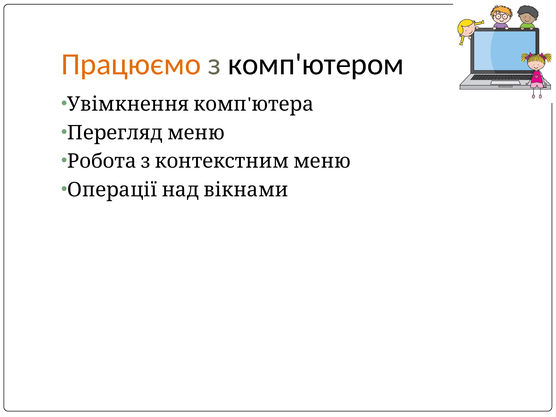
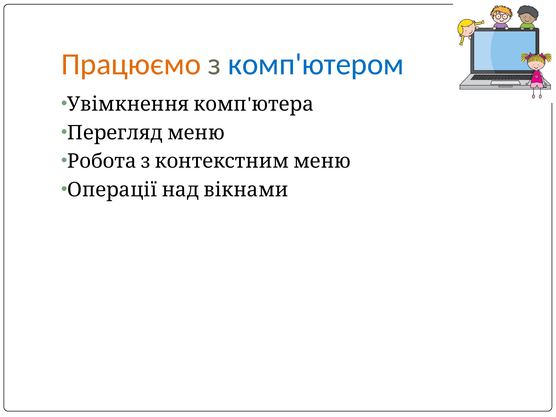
комп'ютером colour: black -> blue
